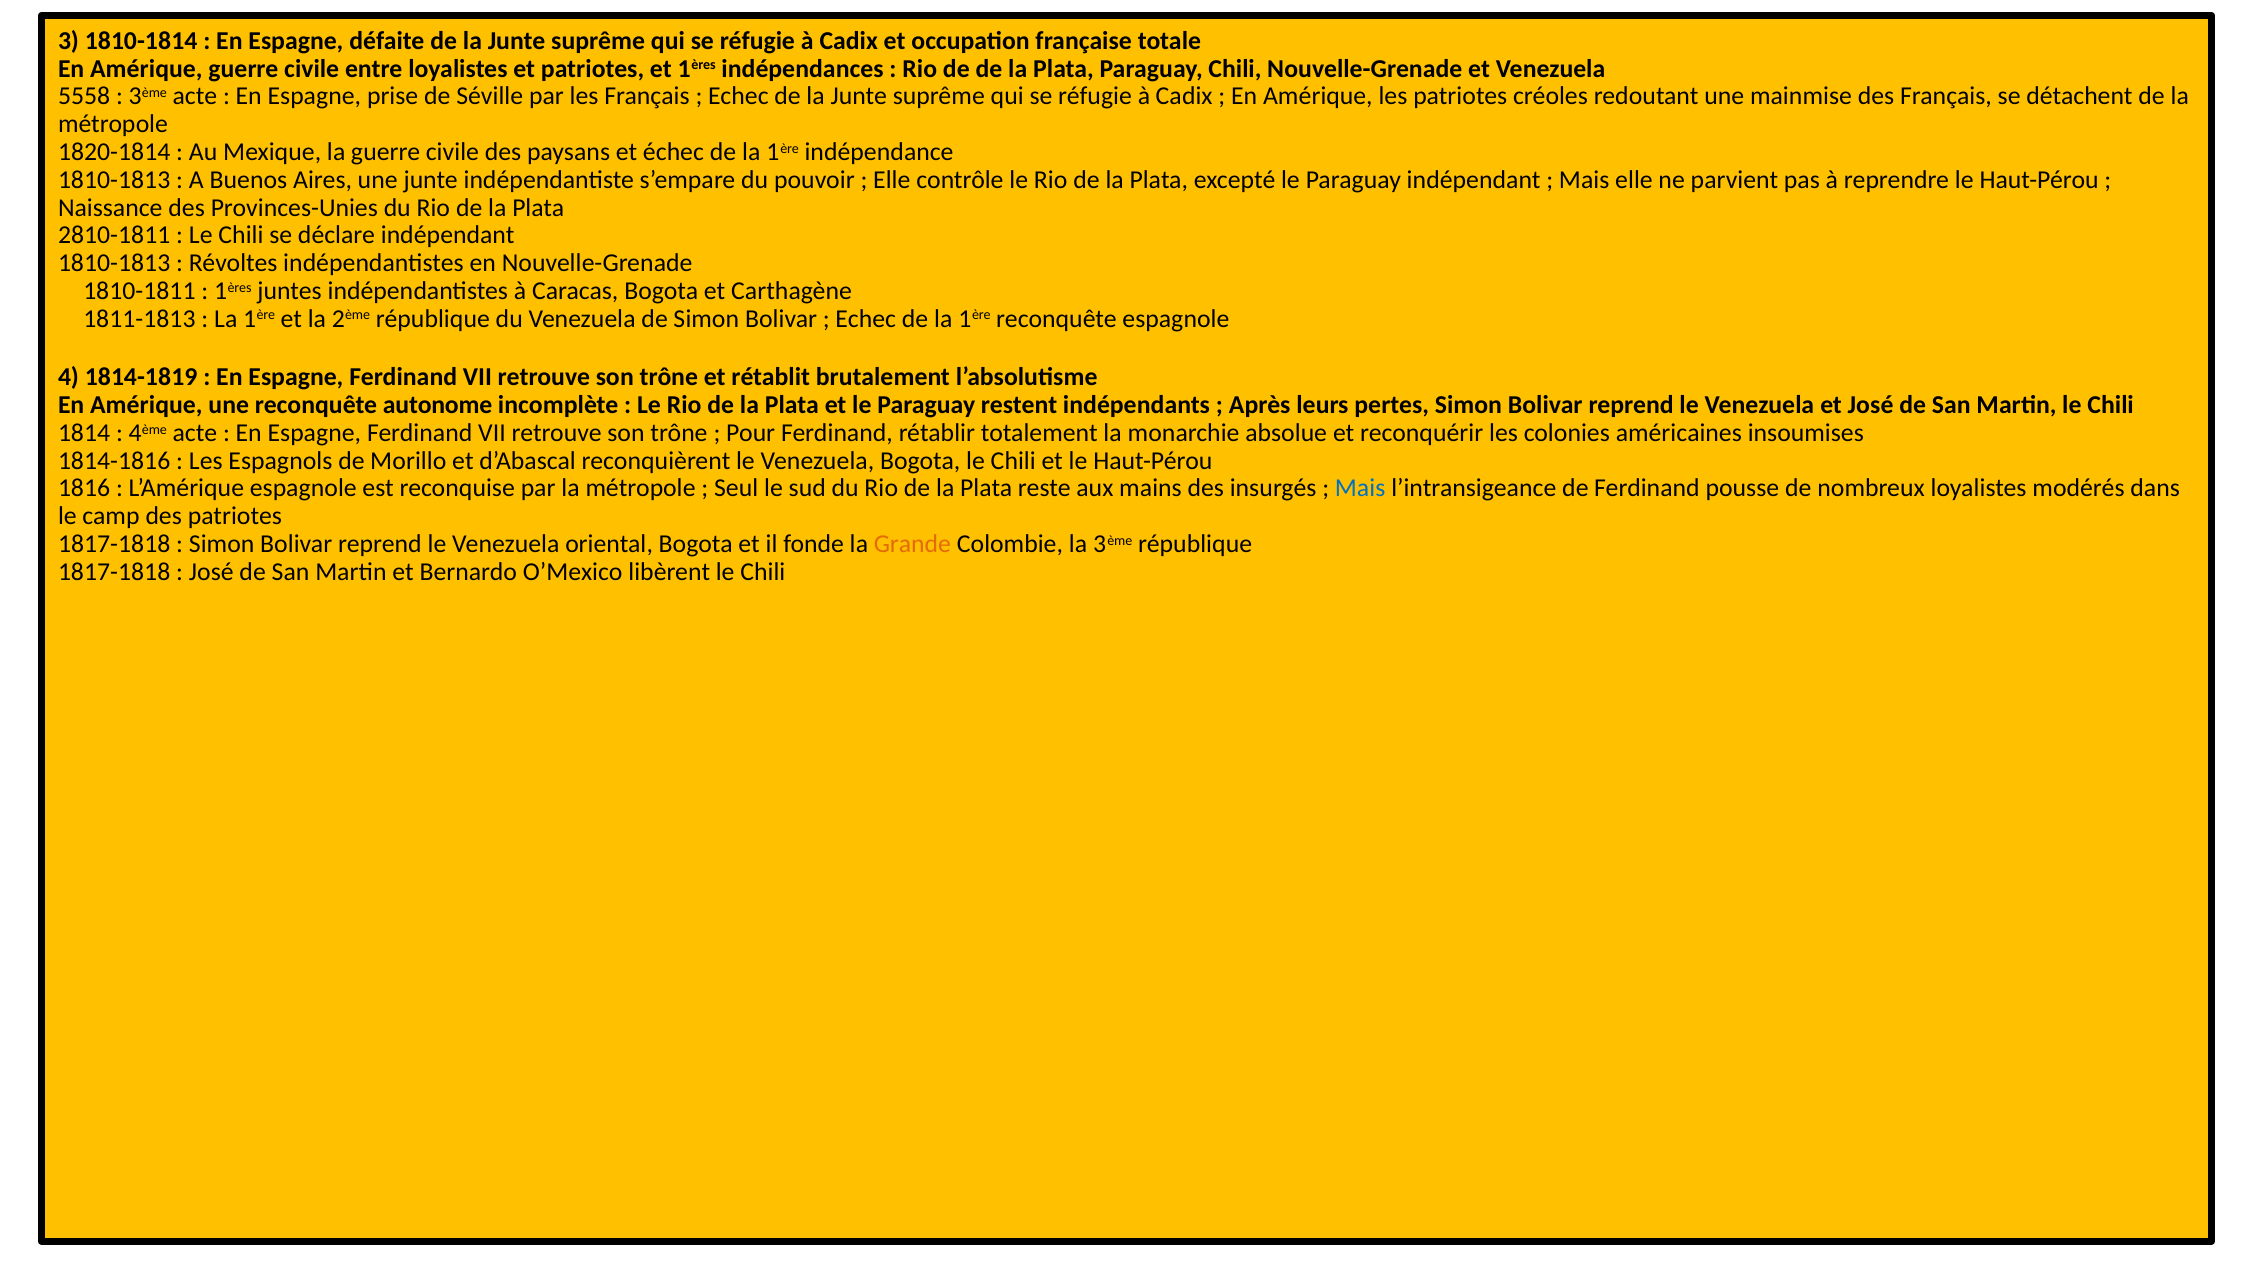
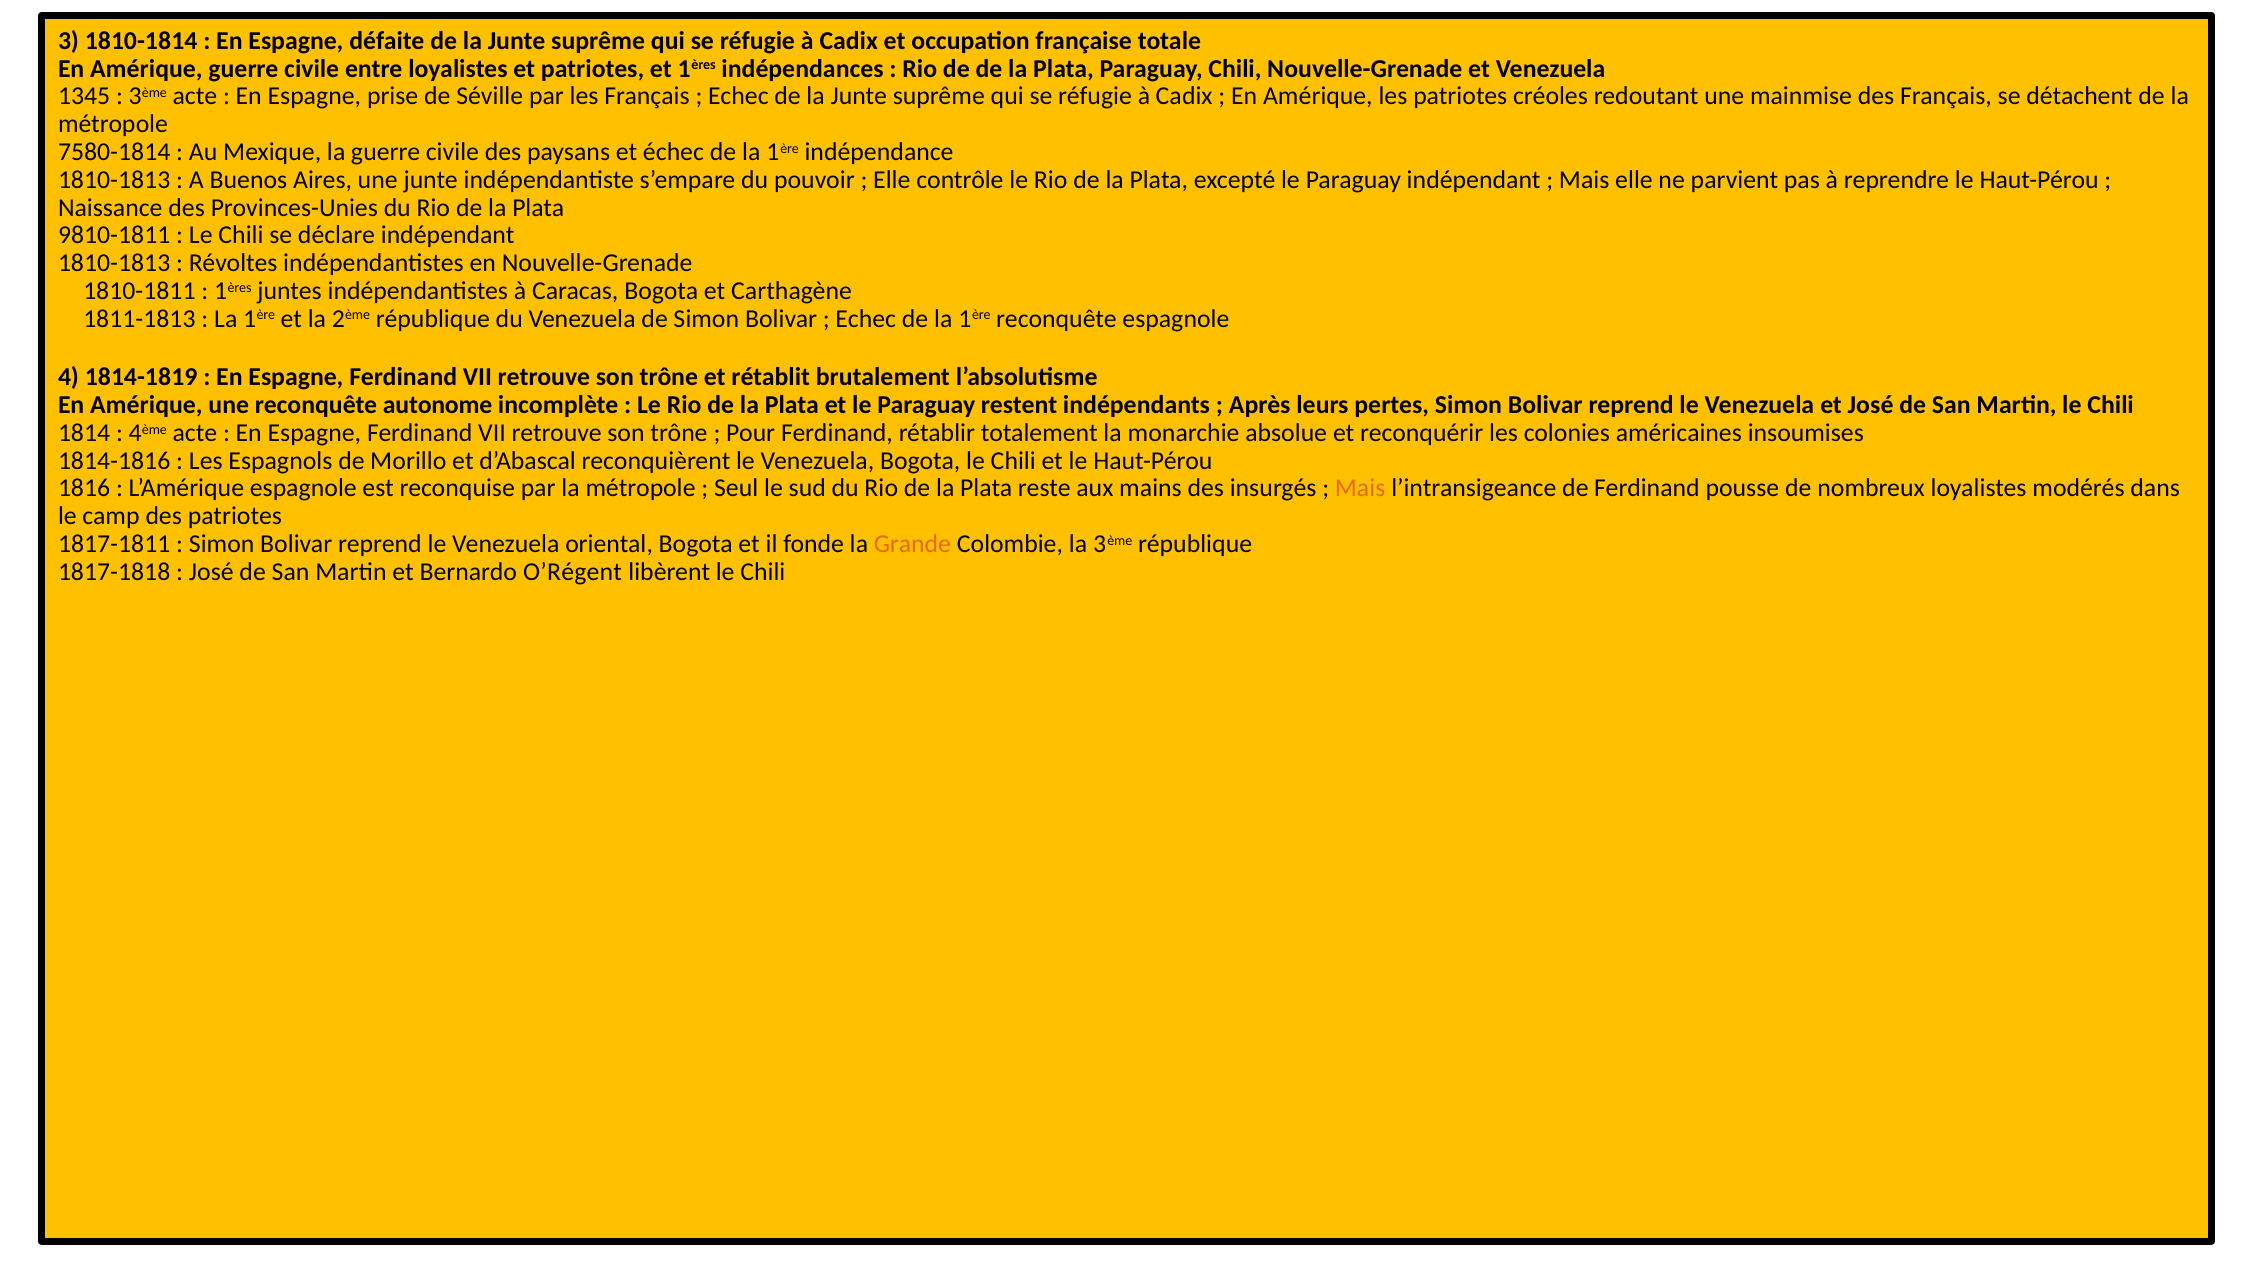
5558: 5558 -> 1345
1820-1814: 1820-1814 -> 7580-1814
2810-1811: 2810-1811 -> 9810-1811
Mais at (1360, 489) colour: blue -> orange
1817-1818 at (114, 544): 1817-1818 -> 1817-1811
O’Mexico: O’Mexico -> O’Régent
